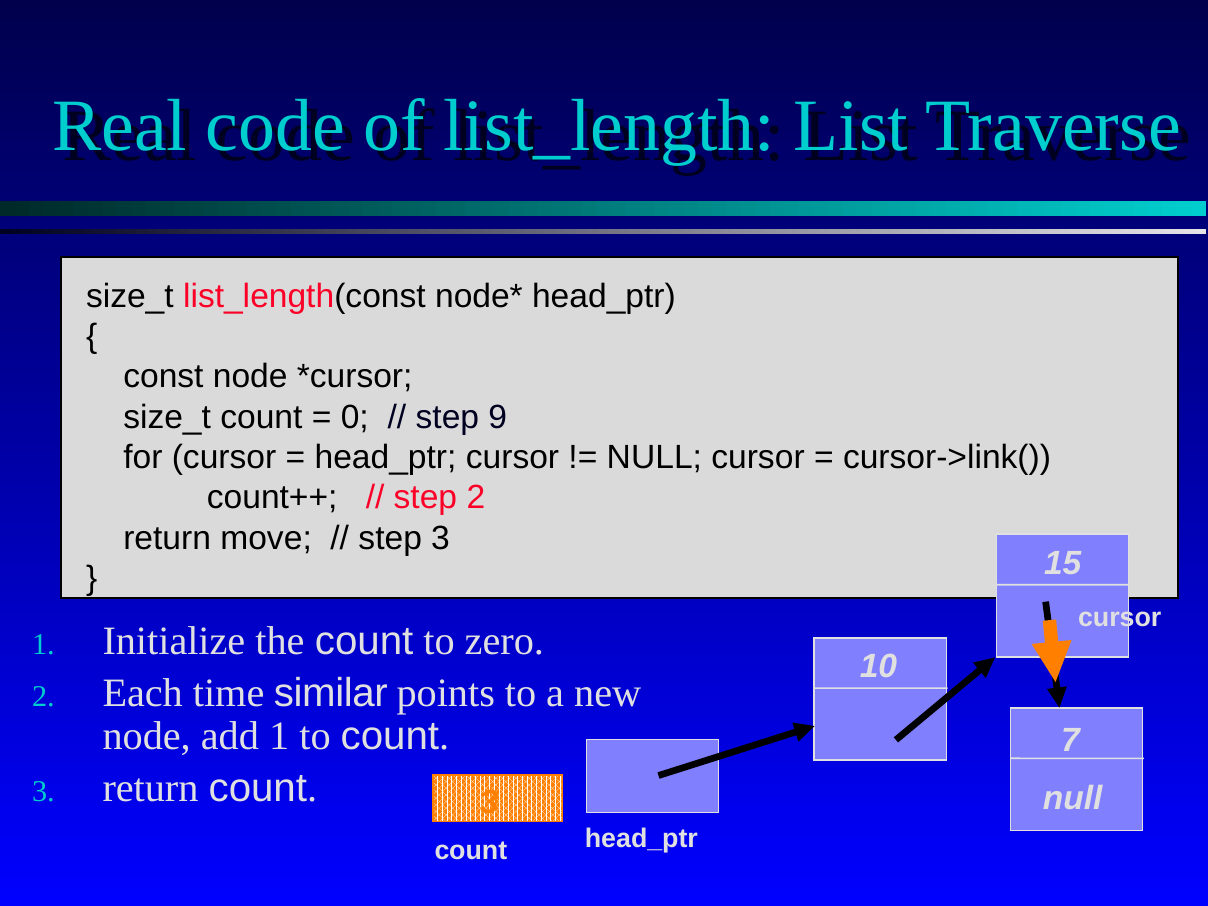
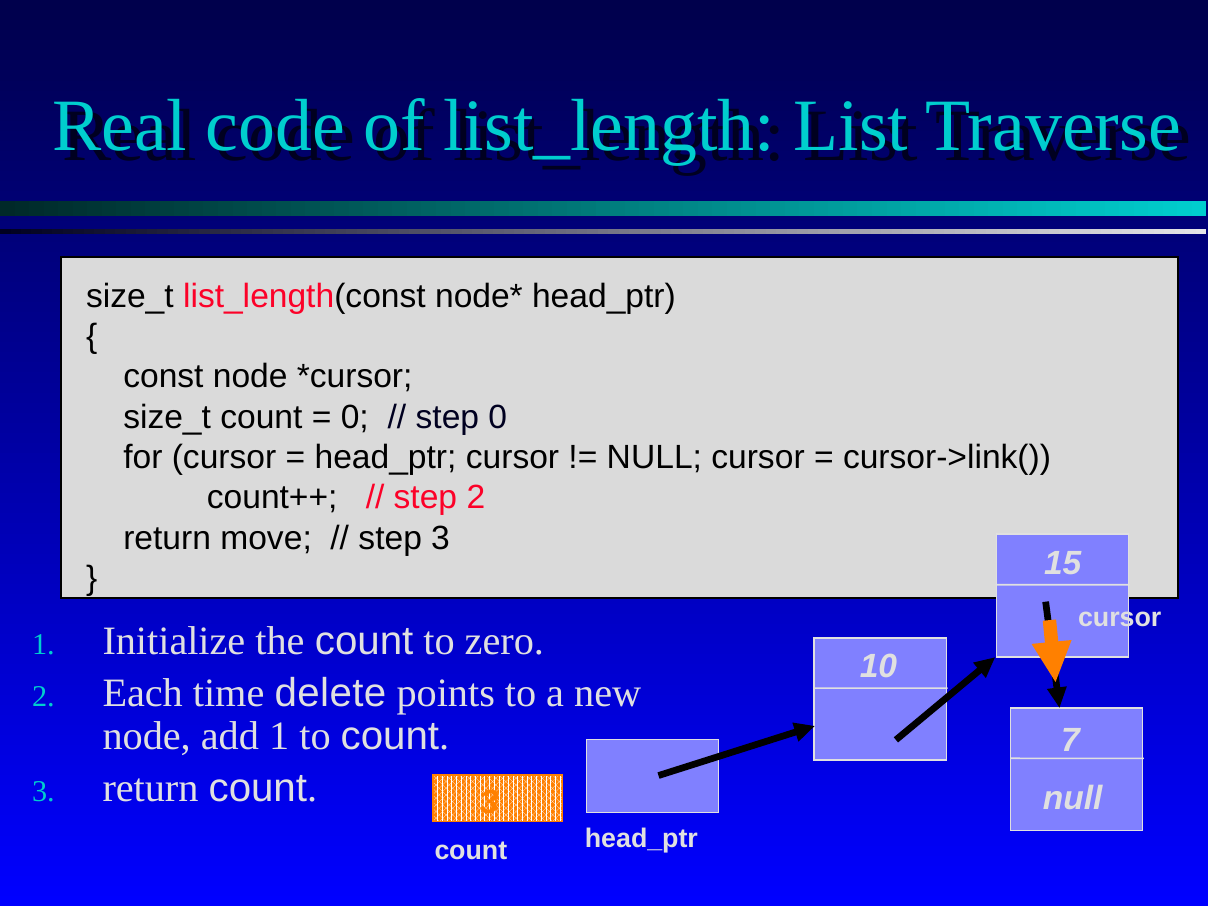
step 9: 9 -> 0
similar: similar -> delete
